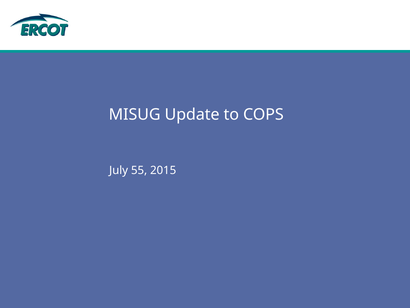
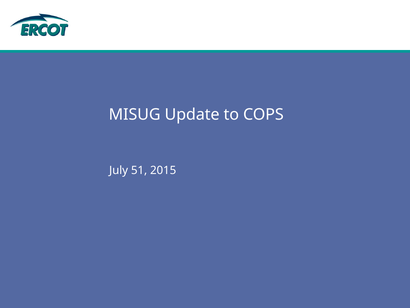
55: 55 -> 51
